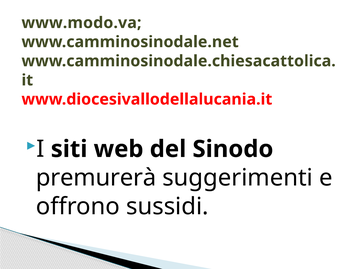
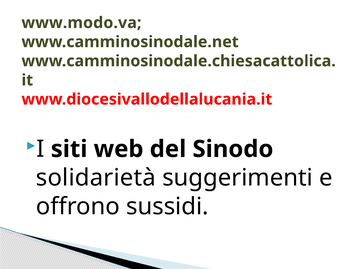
premurerà: premurerà -> solidarietà
